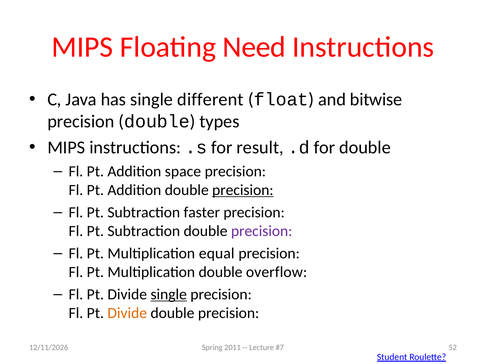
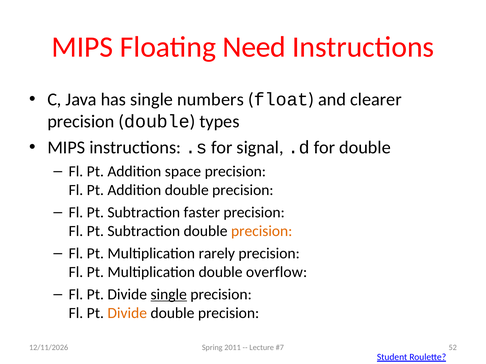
different: different -> numbers
bitwise: bitwise -> clearer
result: result -> signal
precision at (243, 190) underline: present -> none
precision at (262, 231) colour: purple -> orange
equal: equal -> rarely
